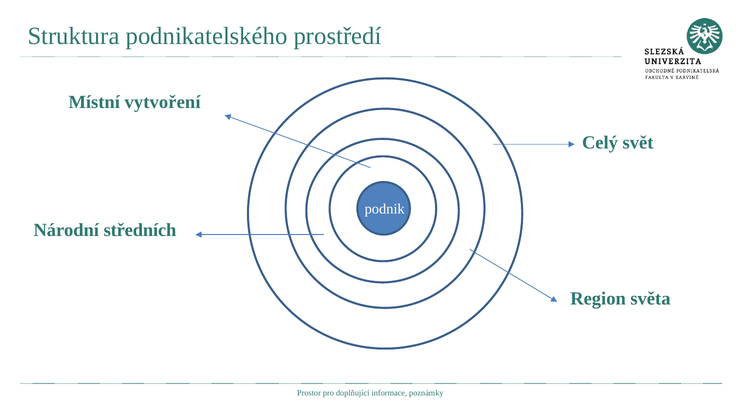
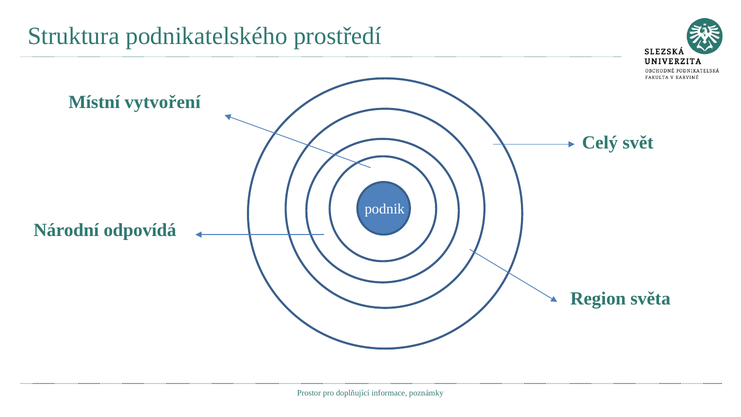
středních: středních -> odpovídá
